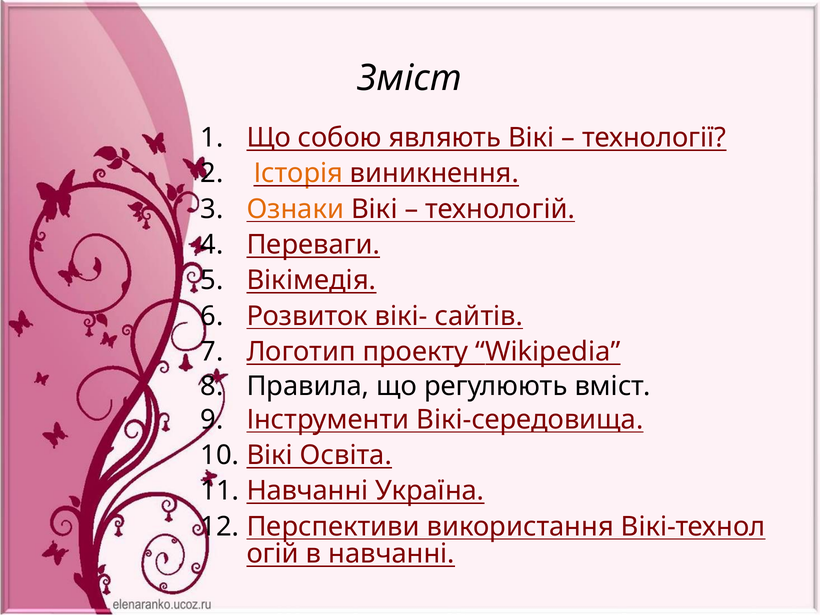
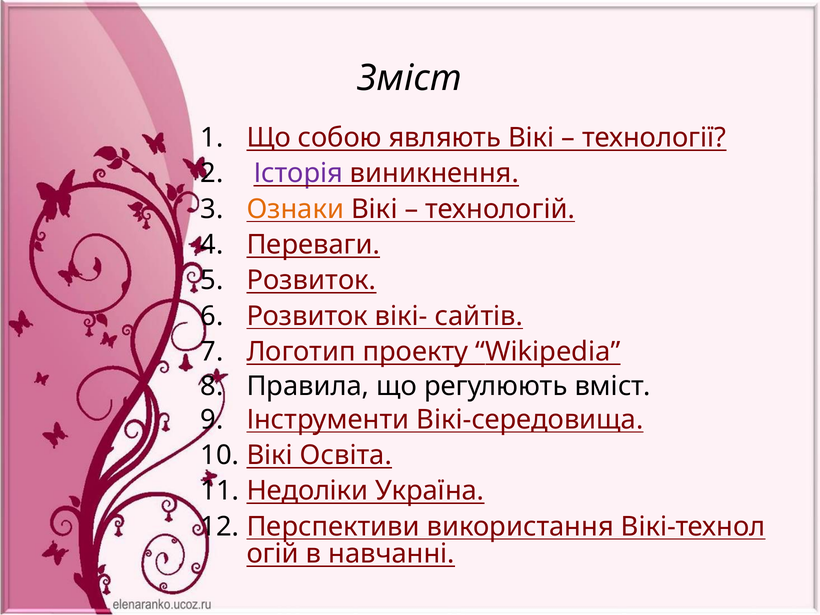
Історія colour: orange -> purple
Вікімедія at (311, 280): Вікімедія -> Розвиток
Навчанні at (307, 491): Навчанні -> Недоліки
